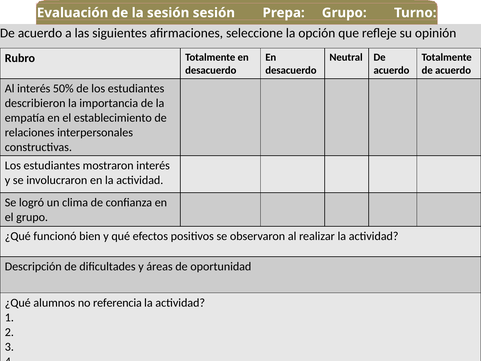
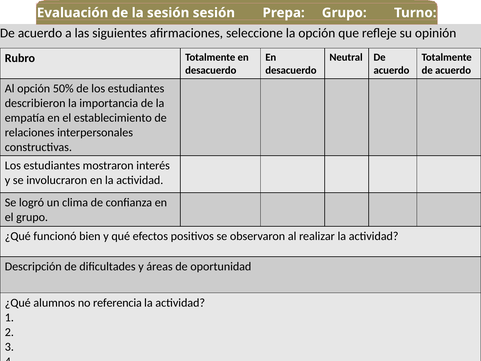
Al interés: interés -> opción
